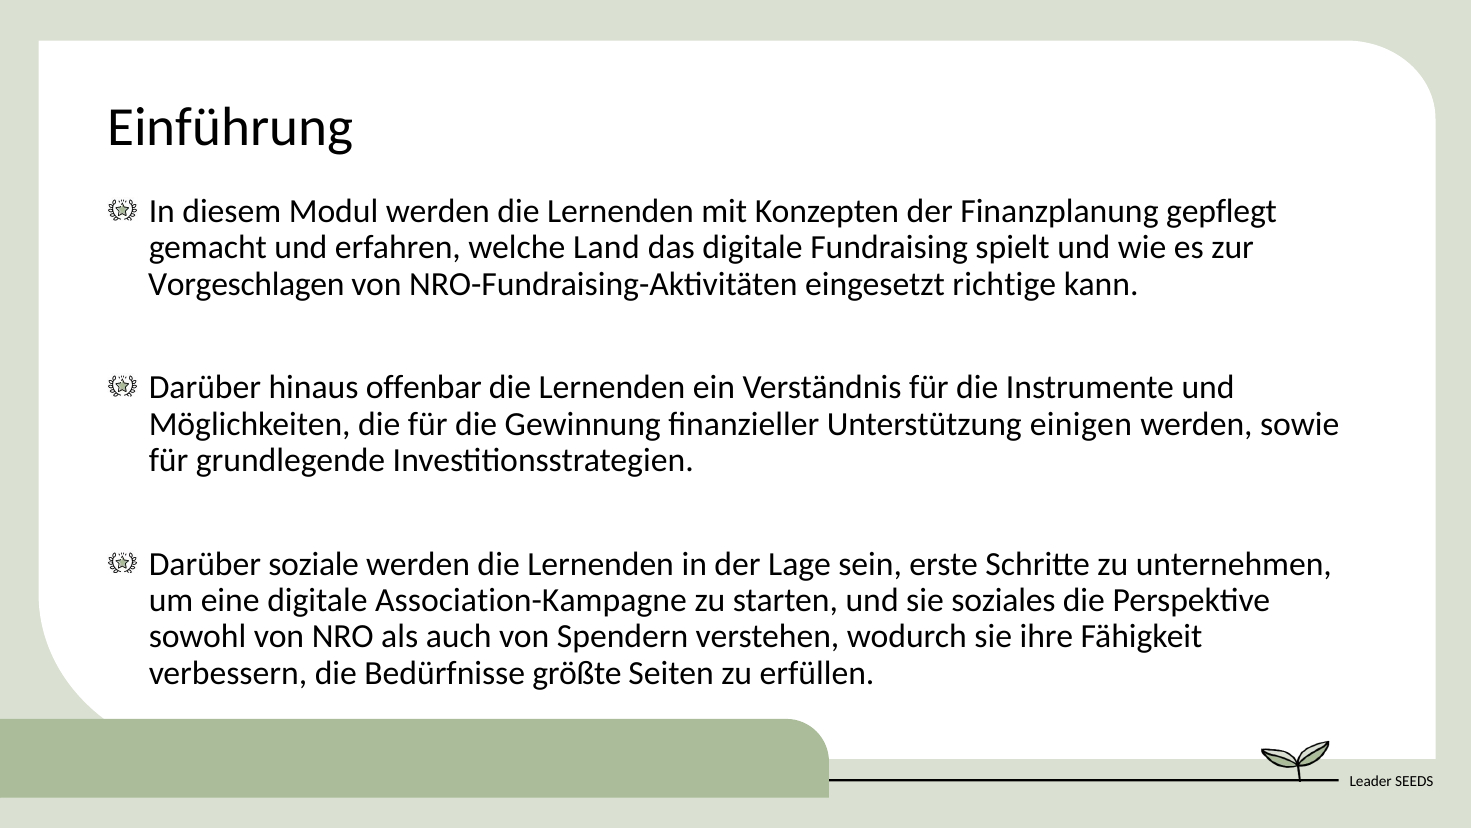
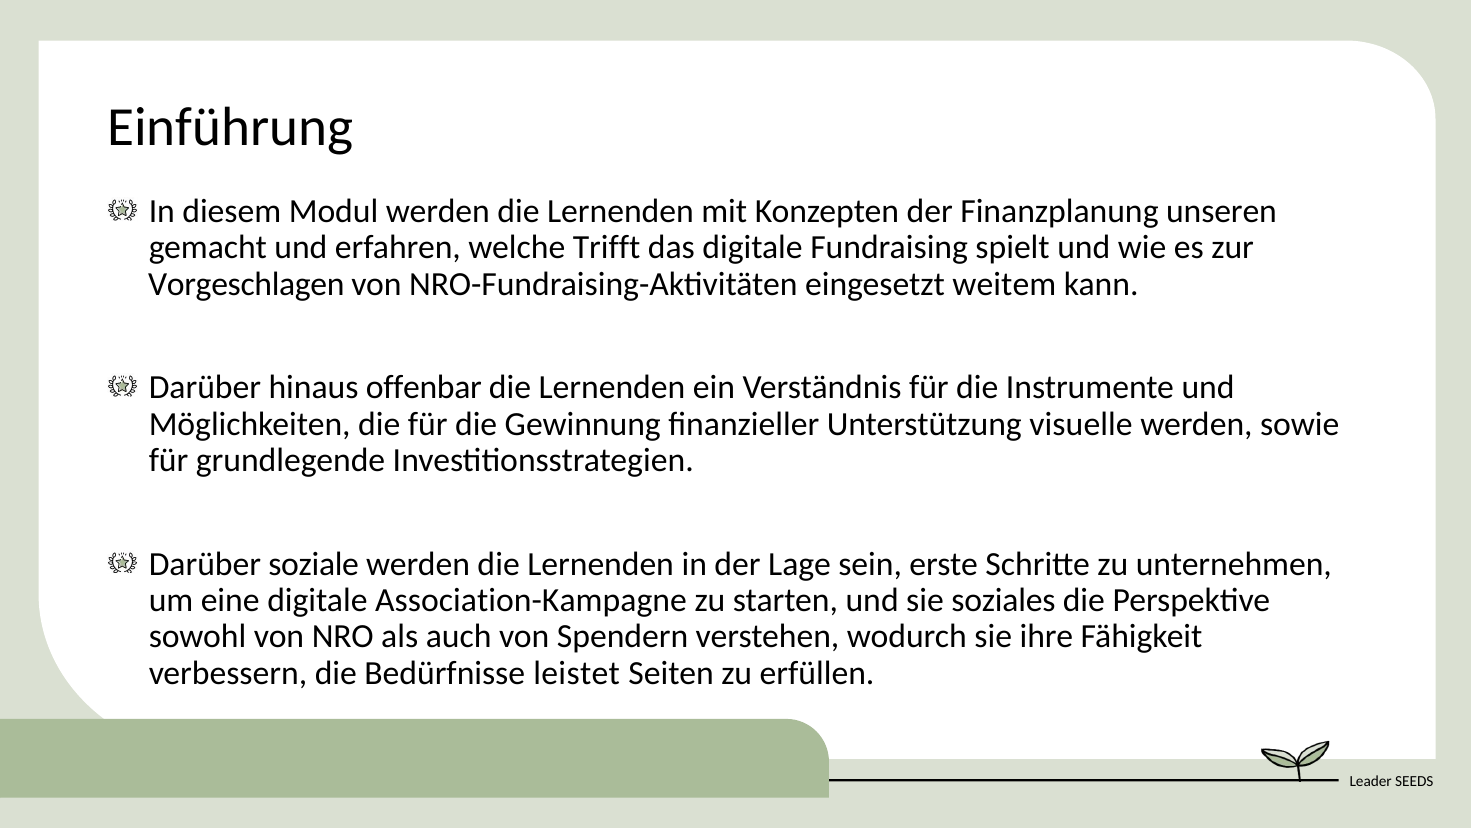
gepflegt: gepflegt -> unseren
Land: Land -> Trifft
richtige: richtige -> weitem
einigen: einigen -> visuelle
größte: größte -> leistet
